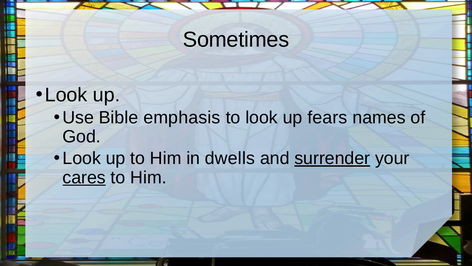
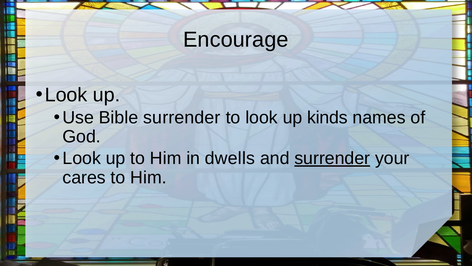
Sometimes: Sometimes -> Encourage
Bible emphasis: emphasis -> surrender
fears: fears -> kinds
cares underline: present -> none
